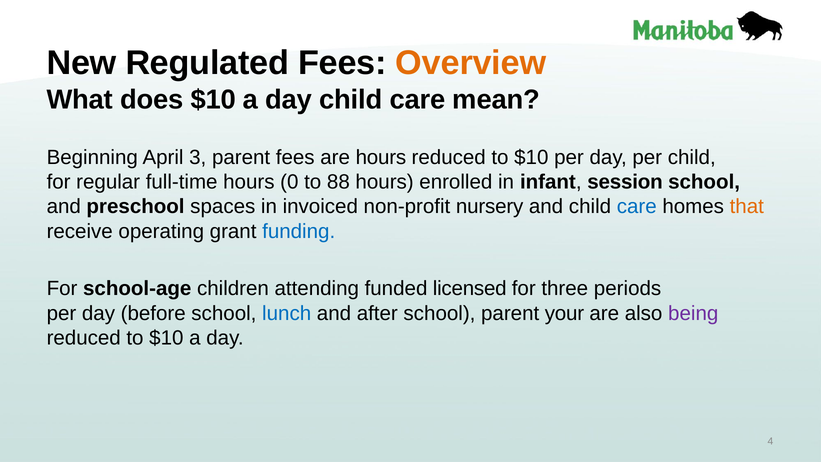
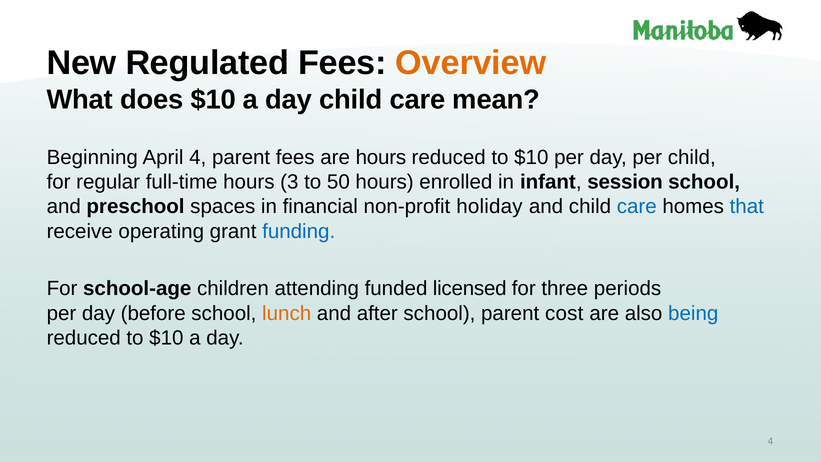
April 3: 3 -> 4
0: 0 -> 3
88: 88 -> 50
invoiced: invoiced -> financial
nursery: nursery -> holiday
that colour: orange -> blue
lunch colour: blue -> orange
your: your -> cost
being colour: purple -> blue
